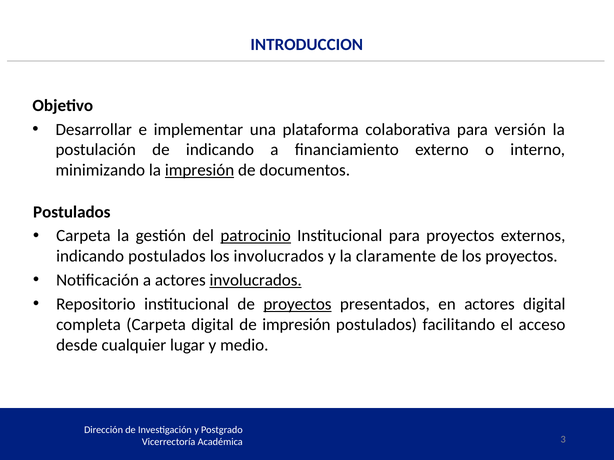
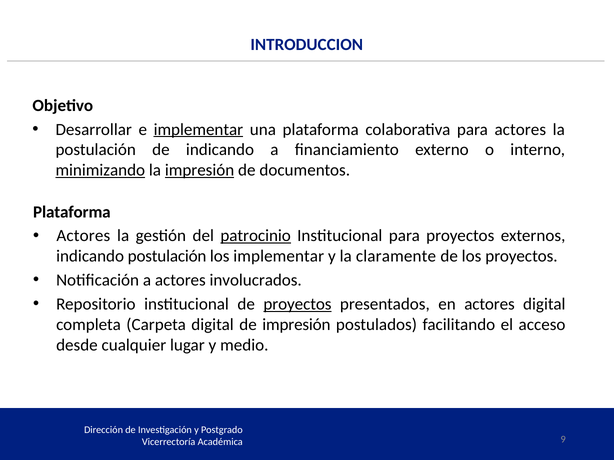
implementar at (198, 130) underline: none -> present
para versión: versión -> actores
minimizando underline: none -> present
Postulados at (72, 212): Postulados -> Plataforma
Carpeta at (83, 236): Carpeta -> Actores
indicando postulados: postulados -> postulación
los involucrados: involucrados -> implementar
involucrados at (256, 280) underline: present -> none
3: 3 -> 9
